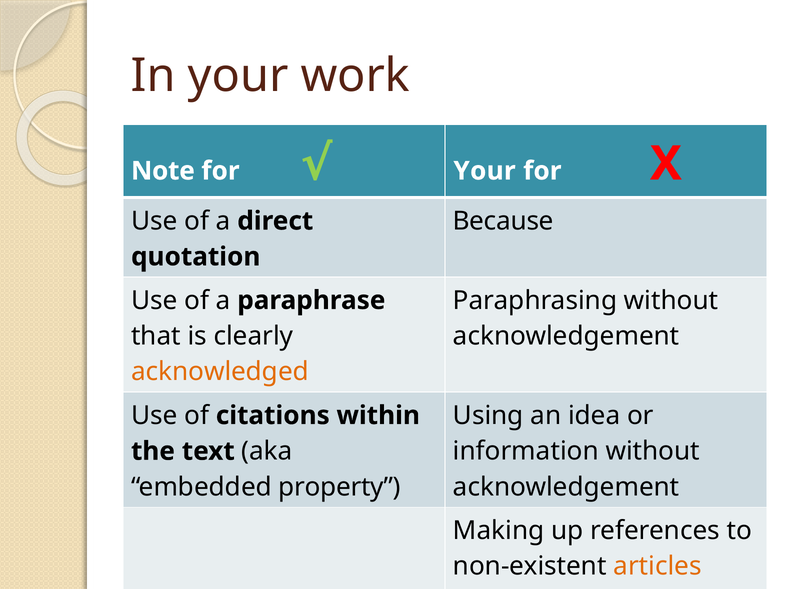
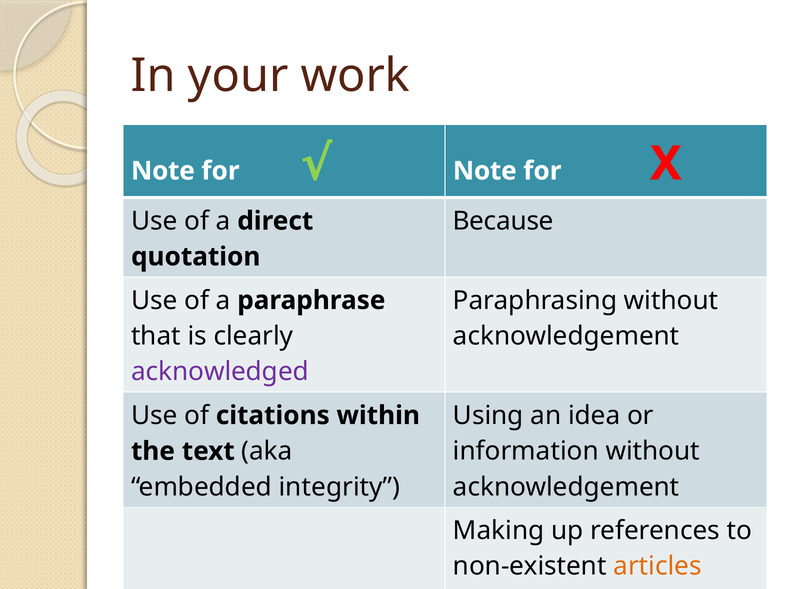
Your at (485, 171): Your -> Note
acknowledged colour: orange -> purple
property: property -> integrity
